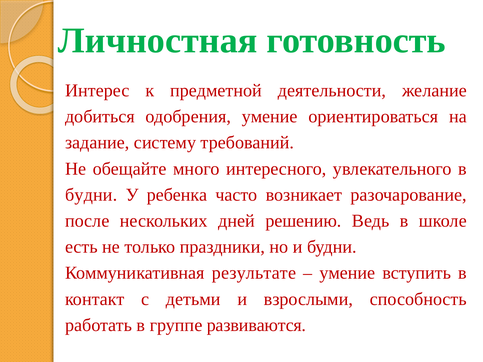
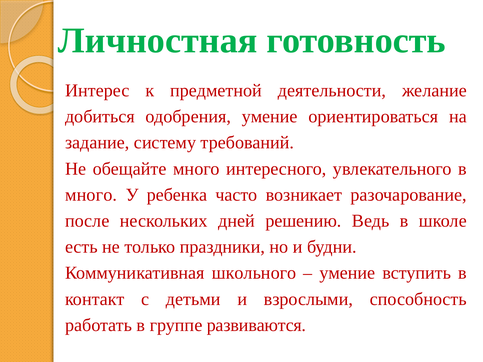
будни at (91, 195): будни -> много
результате: результате -> школьного
